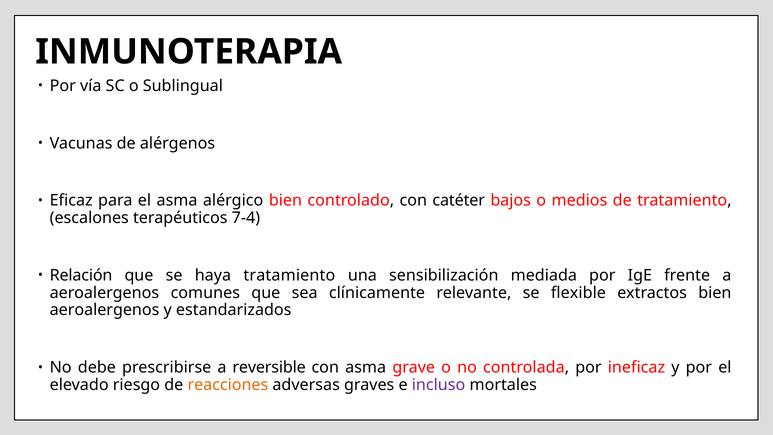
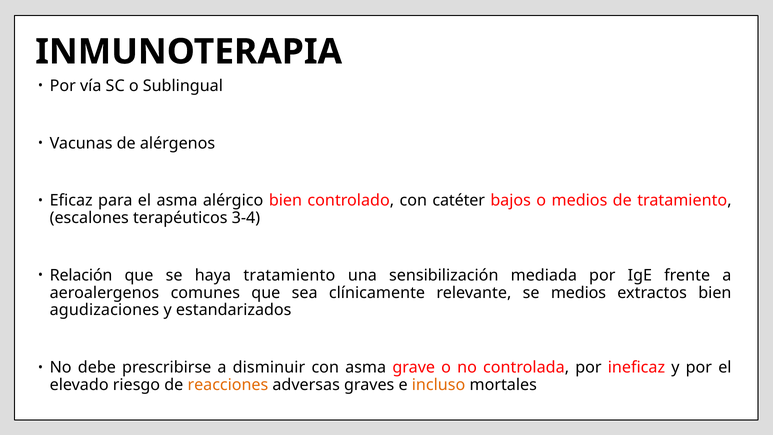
7-4: 7-4 -> 3-4
se flexible: flexible -> medios
aeroalergenos at (105, 310): aeroalergenos -> agudizaciones
reversible: reversible -> disminuir
incluso colour: purple -> orange
